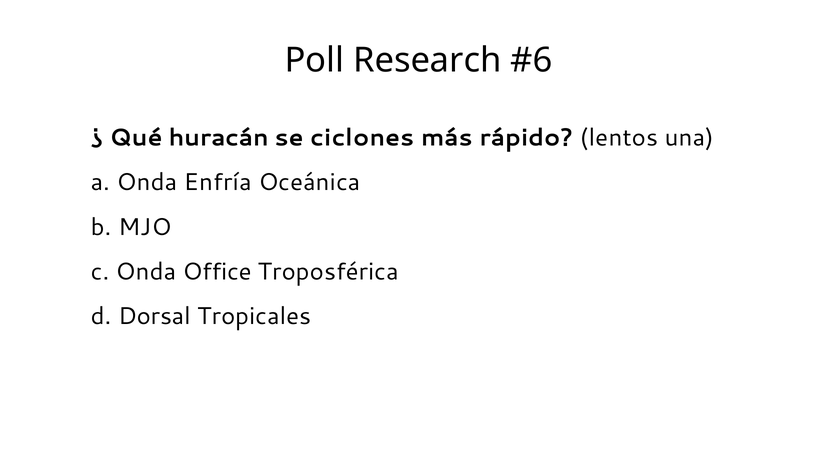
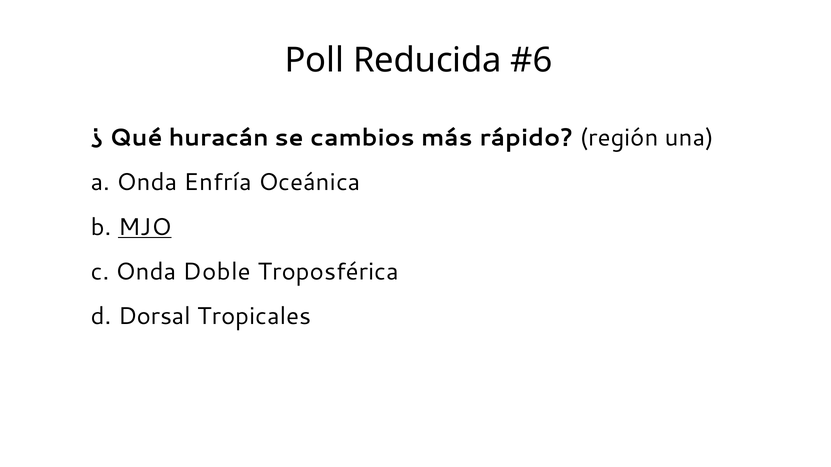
Research: Research -> Reducida
ciclones: ciclones -> cambios
lentos: lentos -> región
MJO underline: none -> present
Office: Office -> Doble
